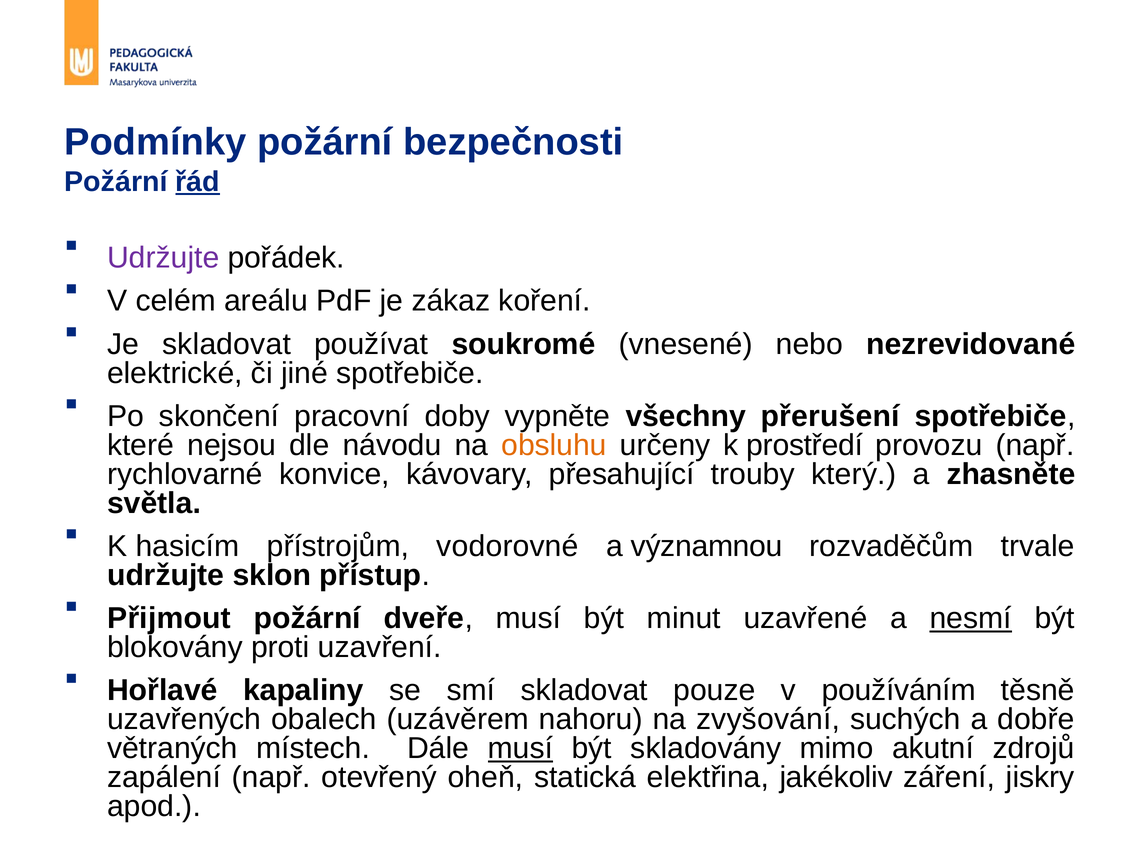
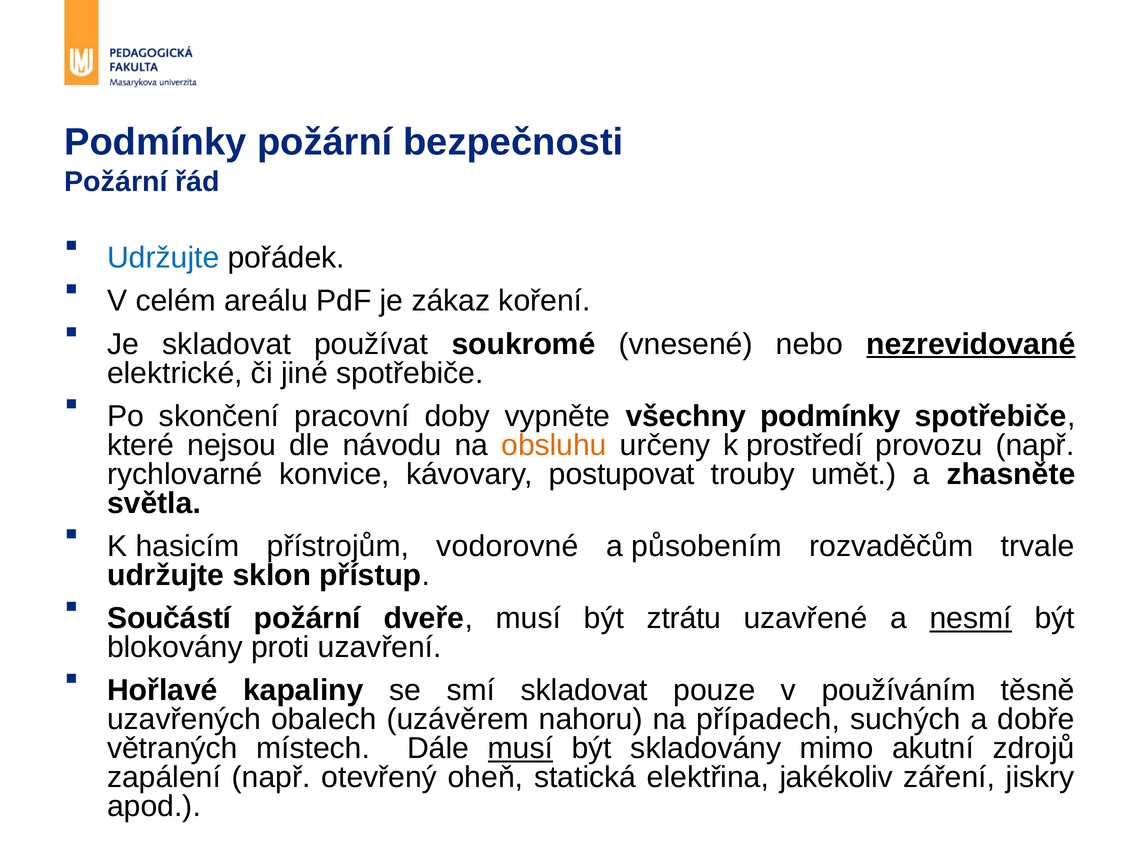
řád underline: present -> none
Udržujte at (163, 258) colour: purple -> blue
nezrevidované underline: none -> present
všechny přerušení: přerušení -> podmínky
přesahující: přesahující -> postupovat
který: který -> umět
významnou: významnou -> působením
Přijmout: Přijmout -> Součástí
minut: minut -> ztrátu
zvyšování: zvyšování -> případech
